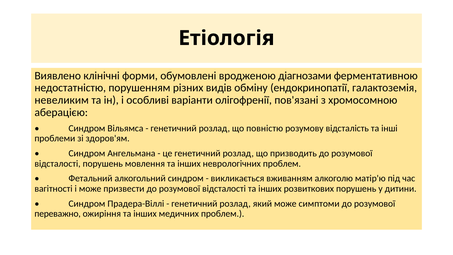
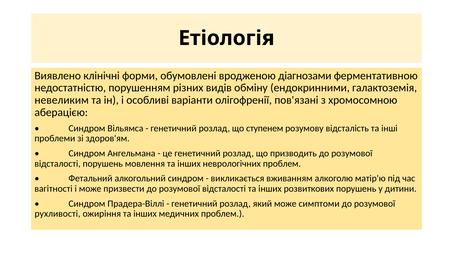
ендокринопатії: ендокринопатії -> ендокринними
повністю: повністю -> ступенем
переважно: переважно -> рухливості
